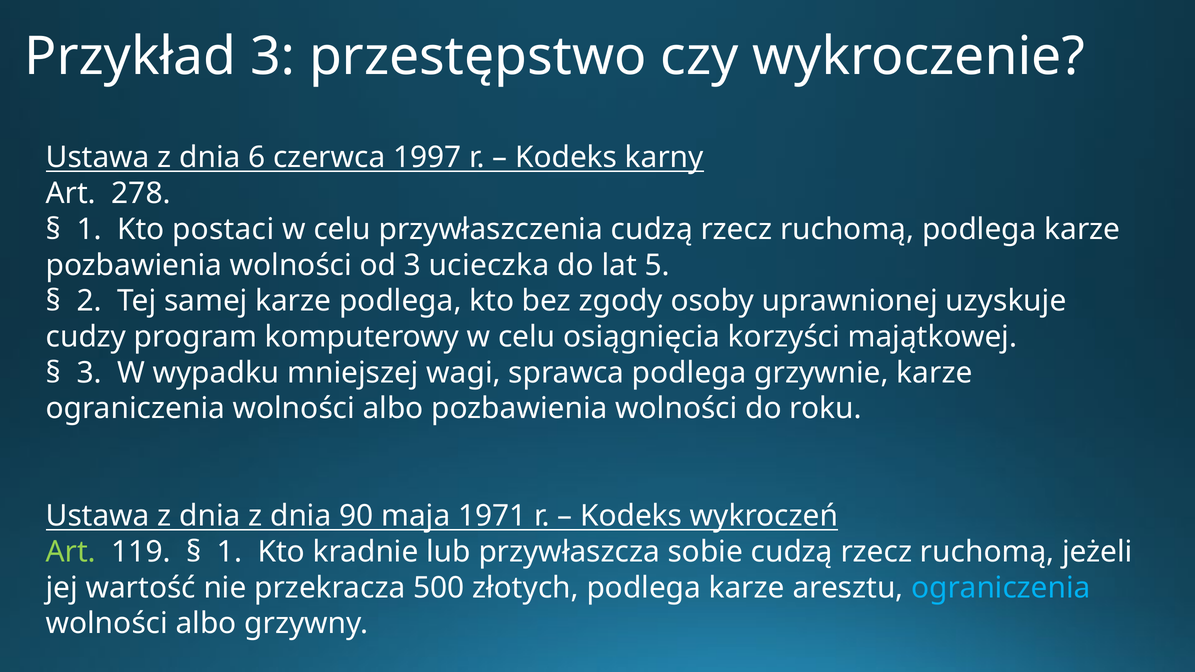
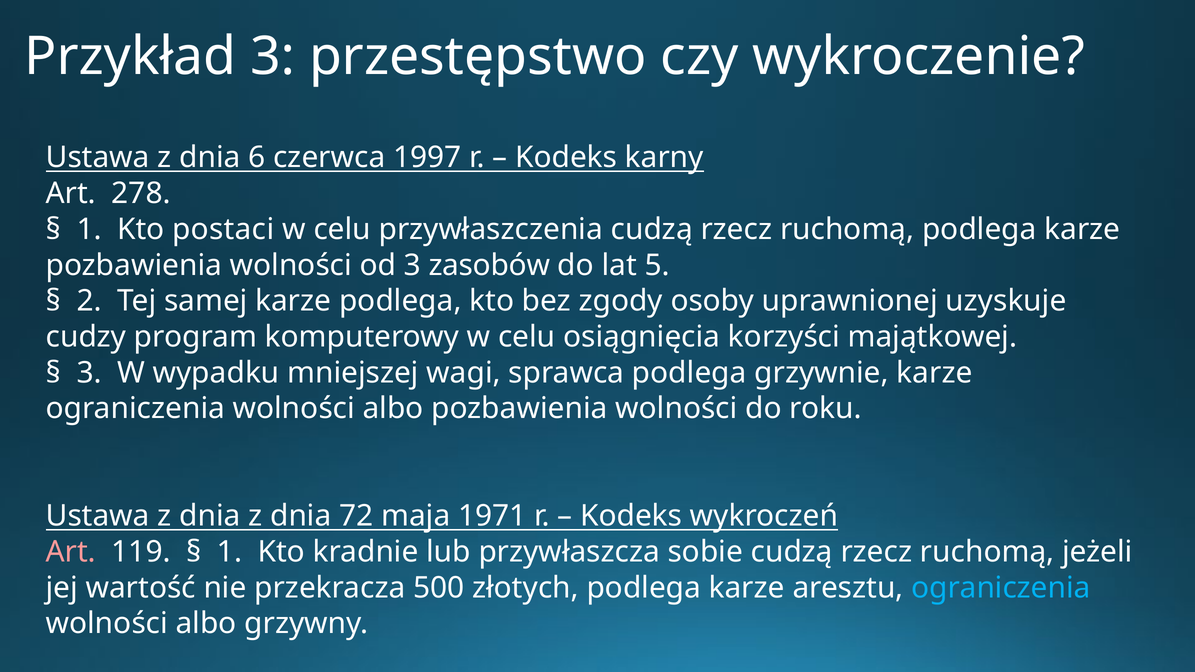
ucieczka: ucieczka -> zasobów
90: 90 -> 72
Art at (71, 552) colour: light green -> pink
